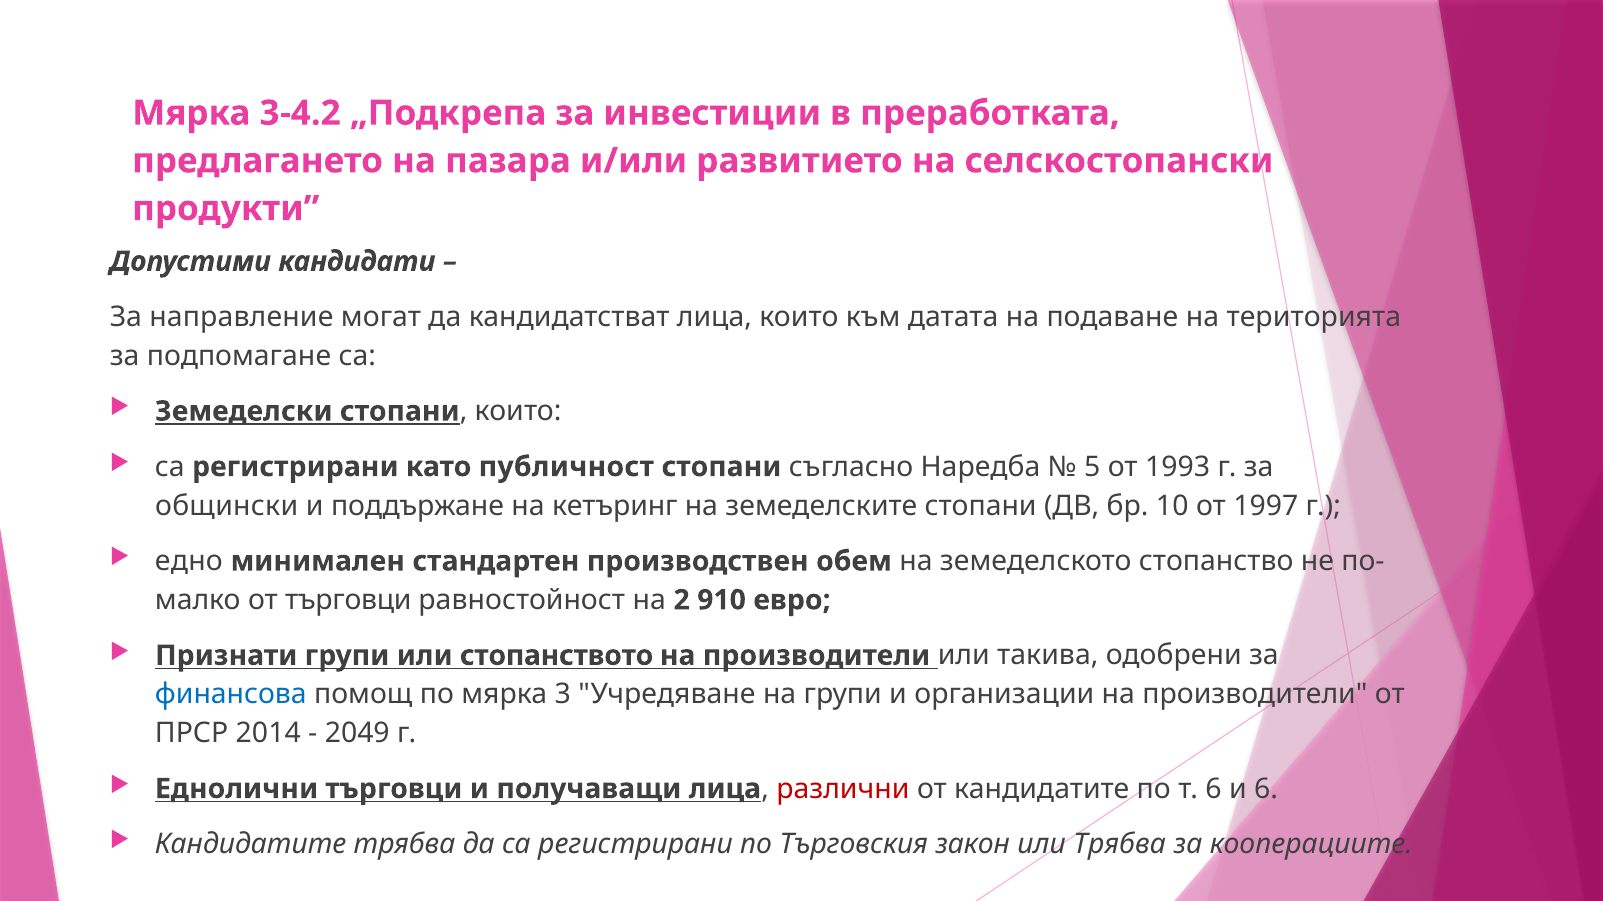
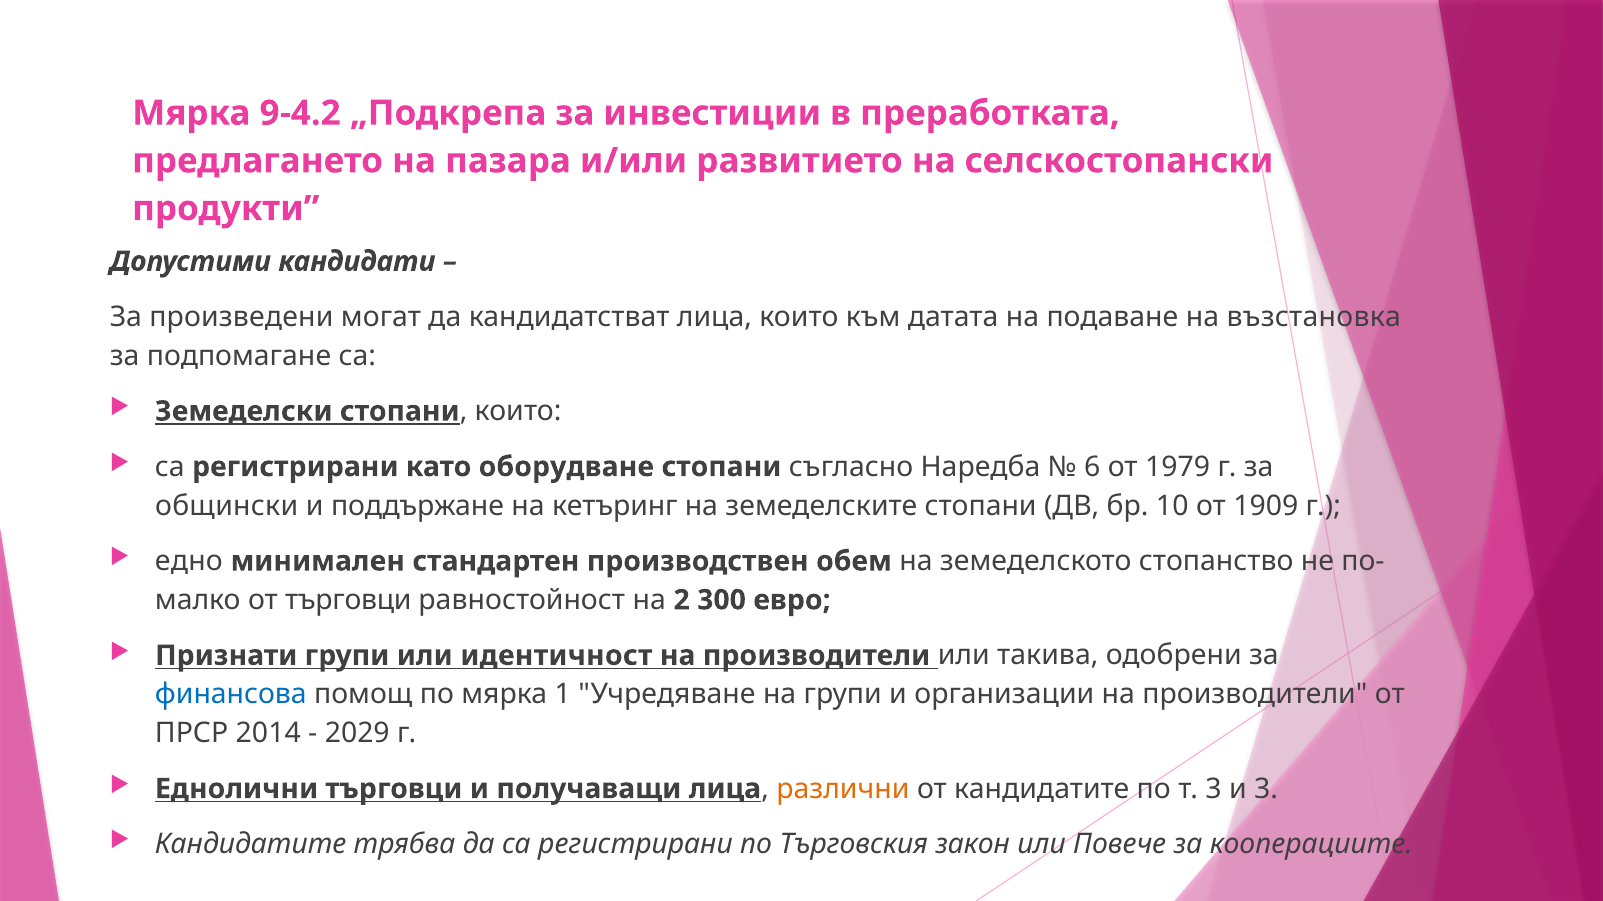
3-4.2: 3-4.2 -> 9-4.2
направление: направление -> произведени
територията: територията -> възстановка
публичност: публичност -> оборудване
5: 5 -> 6
1993: 1993 -> 1979
1997: 1997 -> 1909
910: 910 -> 300
стопанството: стопанството -> идентичност
3: 3 -> 1
2049: 2049 -> 2029
различни colour: red -> orange
т 6: 6 -> 3
и 6: 6 -> 3
или Трябва: Трябва -> Повече
